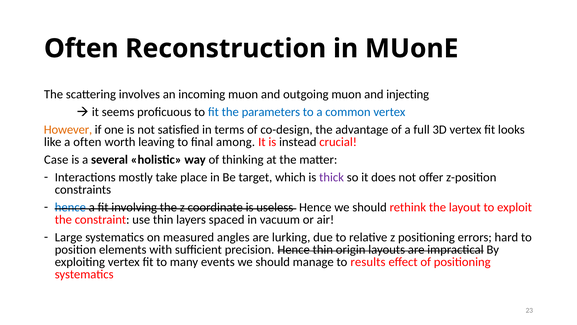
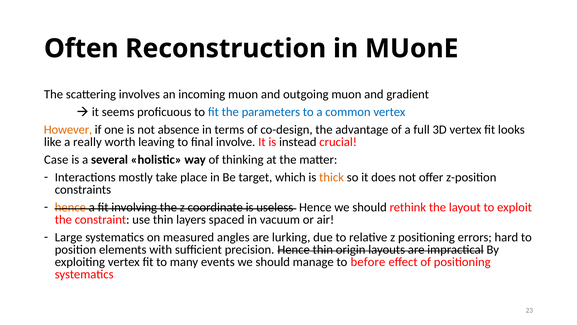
injecting: injecting -> gradient
satisfied: satisfied -> absence
a often: often -> really
among: among -> involve
thick colour: purple -> orange
hence at (70, 207) colour: blue -> orange
results: results -> before
